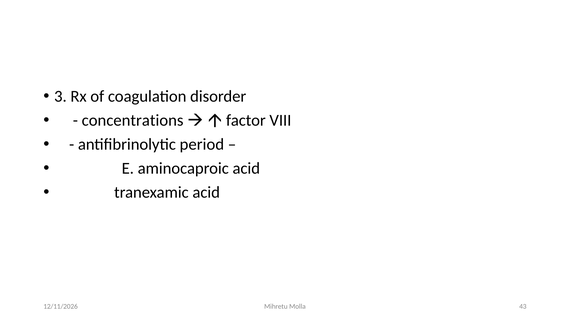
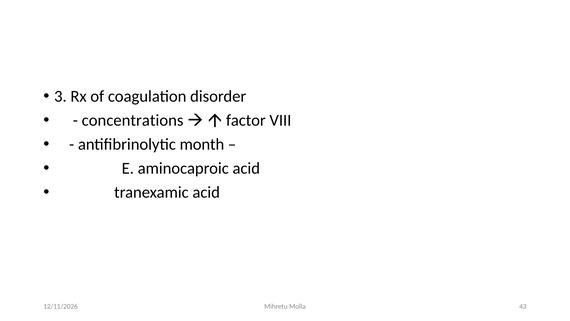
period: period -> month
